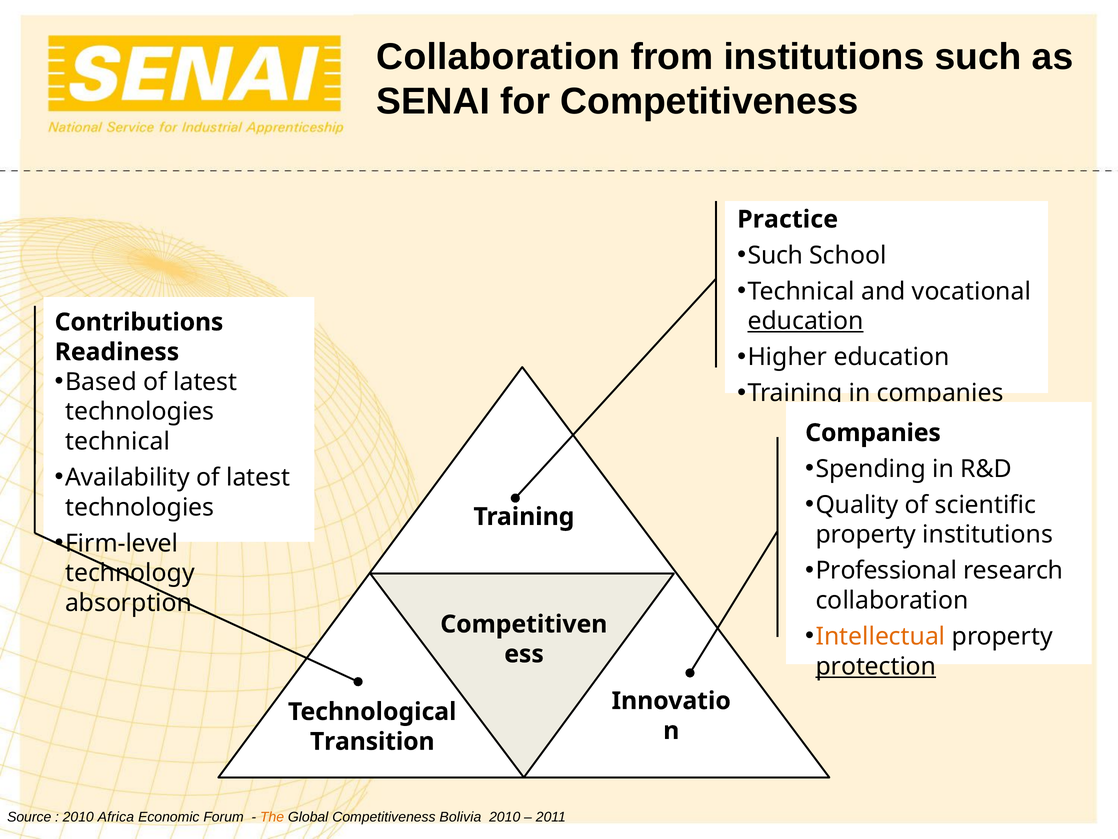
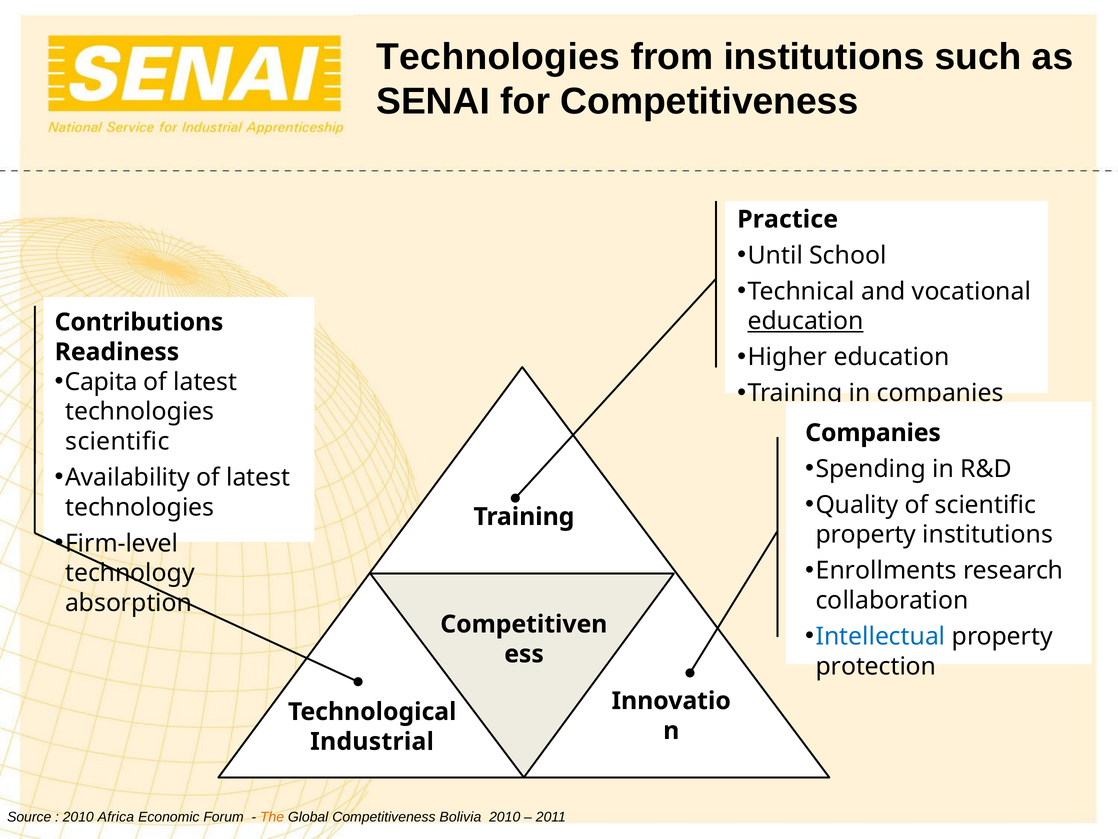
Collaboration at (498, 57): Collaboration -> Technologies
Such at (775, 255): Such -> Until
Based: Based -> Capita
technical at (118, 441): technical -> scientific
Professional: Professional -> Enrollments
Intellectual colour: orange -> blue
protection underline: present -> none
Transition: Transition -> Industrial
